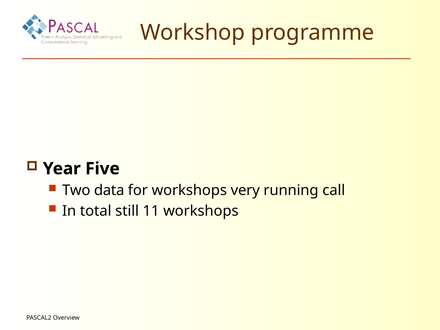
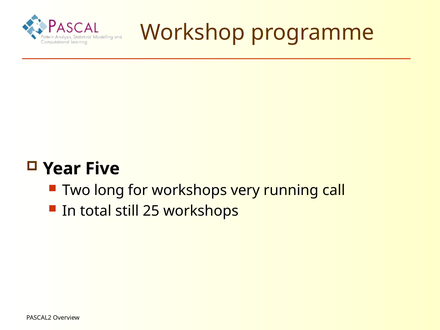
data: data -> long
11: 11 -> 25
